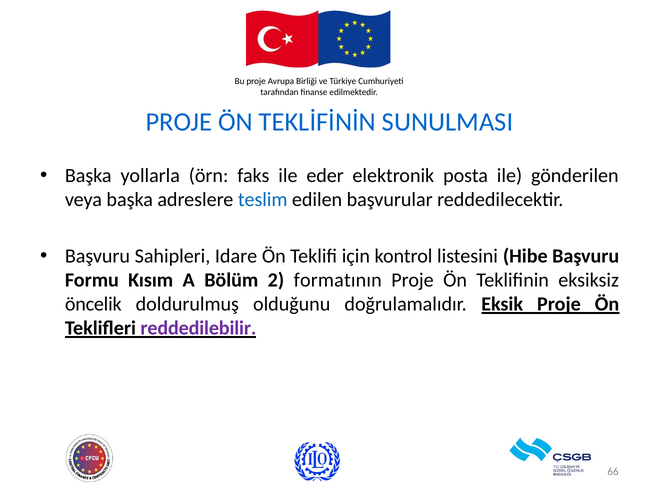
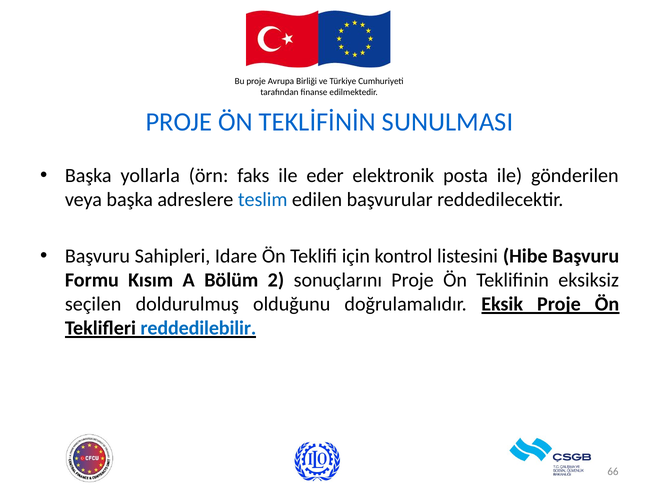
formatının: formatının -> sonuçlarını
öncelik: öncelik -> seçilen
reddedilebilir colour: purple -> blue
